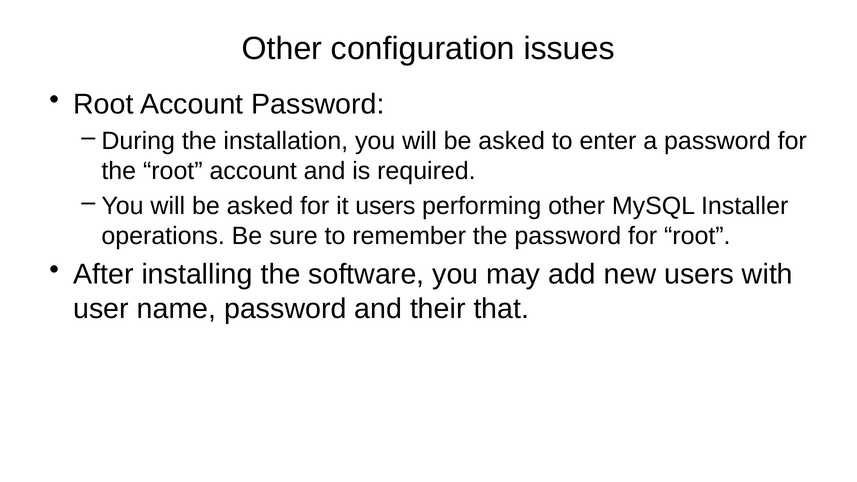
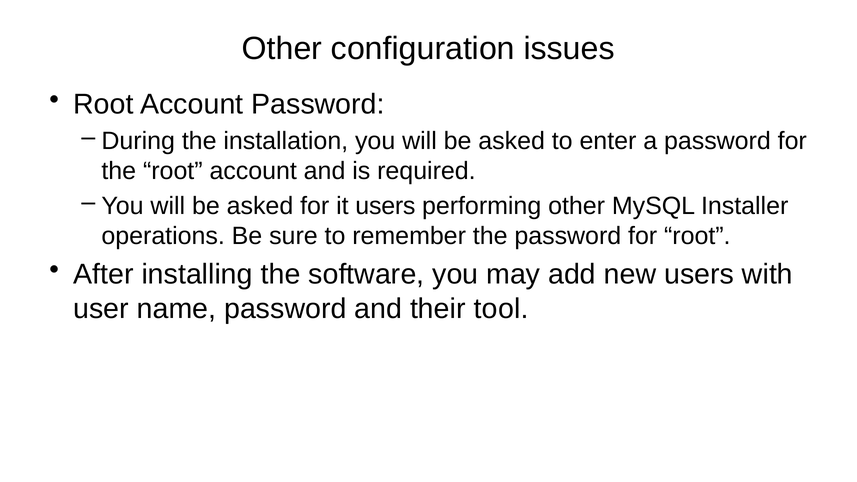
that: that -> tool
